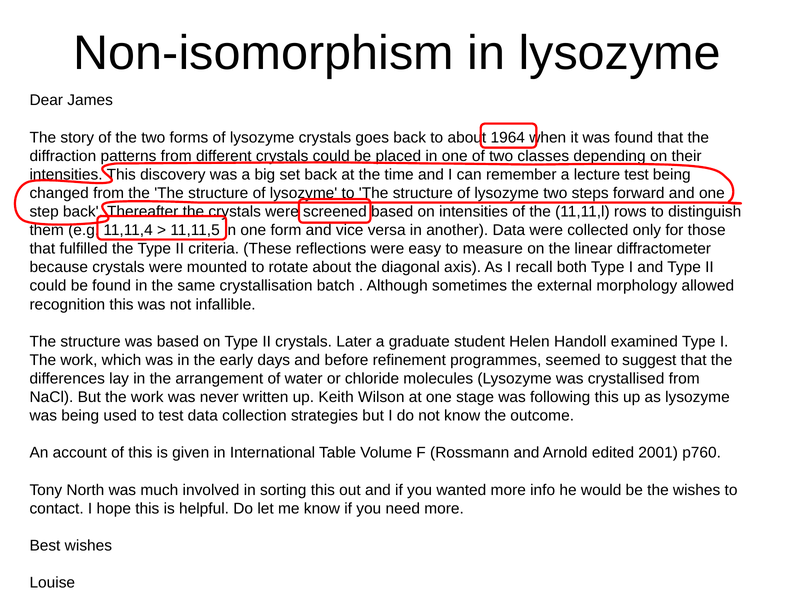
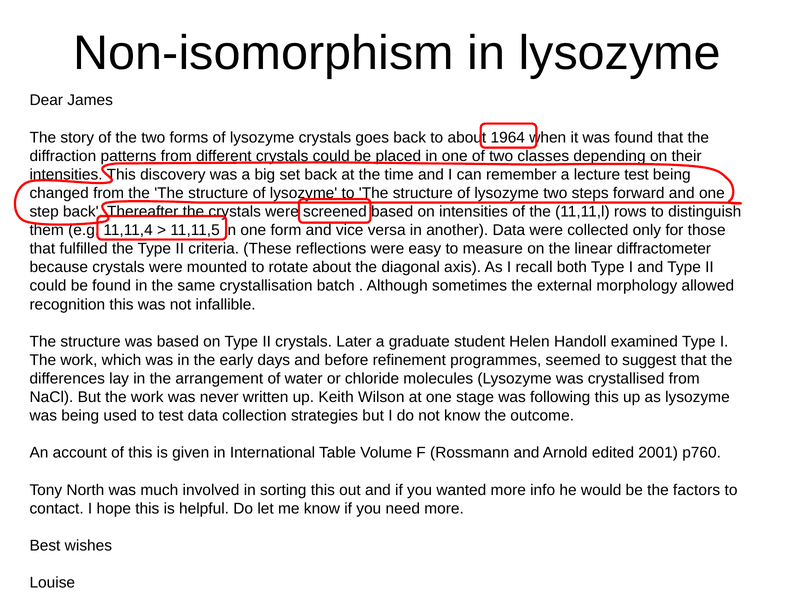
the wishes: wishes -> factors
